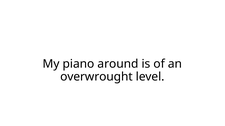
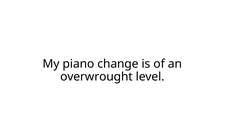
around: around -> change
